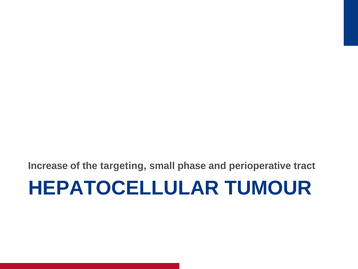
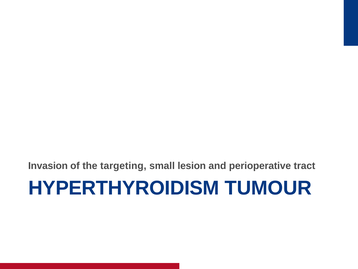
Increase: Increase -> Invasion
phase: phase -> lesion
HEPATOCELLULAR: HEPATOCELLULAR -> HYPERTHYROIDISM
